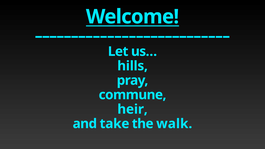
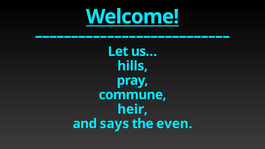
take: take -> says
walk: walk -> even
